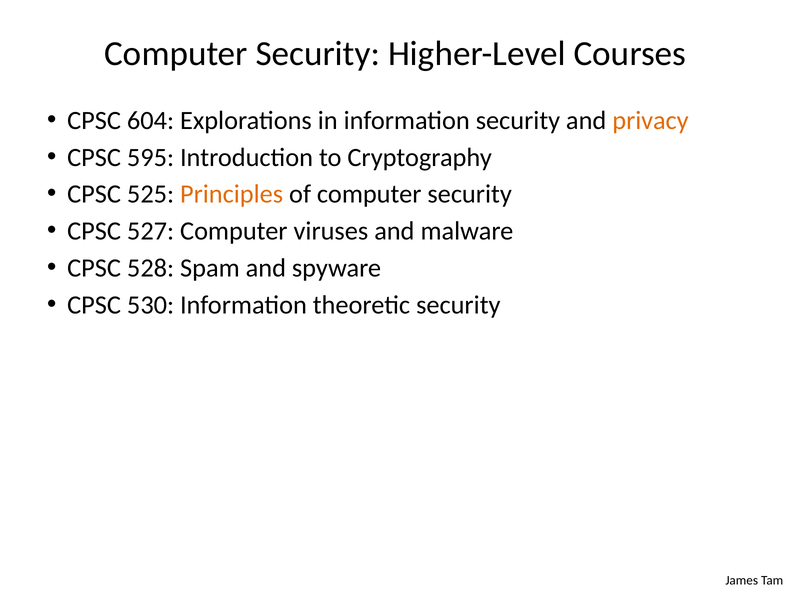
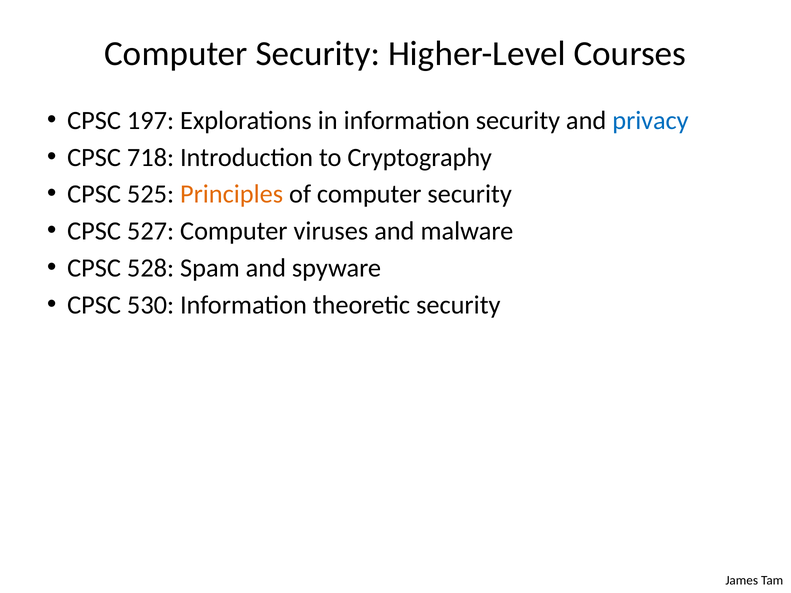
604: 604 -> 197
privacy colour: orange -> blue
595: 595 -> 718
